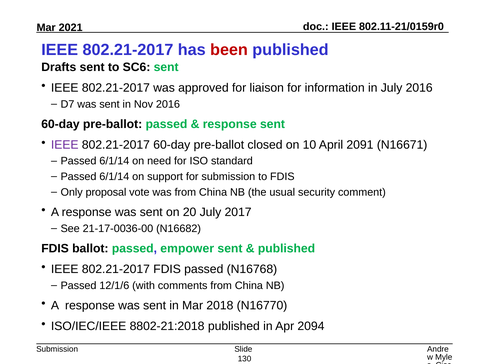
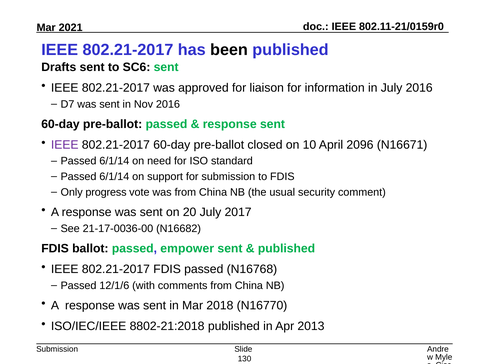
been colour: red -> black
2091: 2091 -> 2096
proposal: proposal -> progress
2094: 2094 -> 2013
